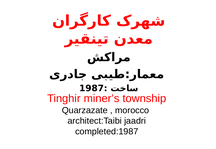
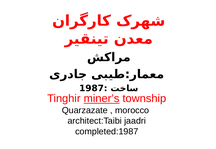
miner’s underline: none -> present
